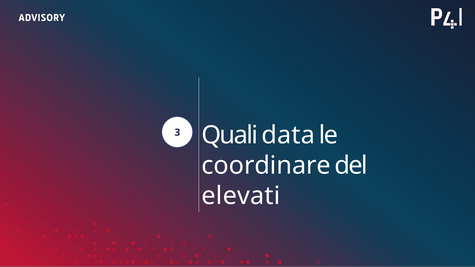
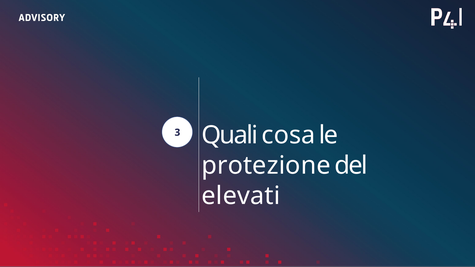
data: data -> cosa
coordinare: coordinare -> protezione
